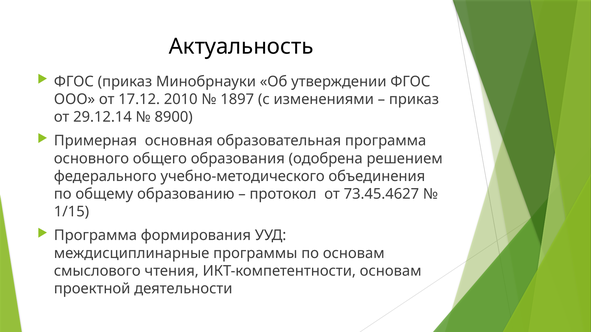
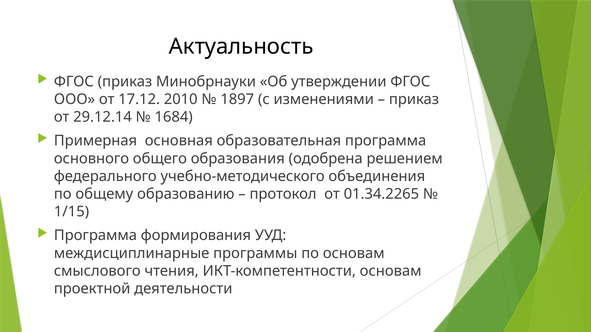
8900: 8900 -> 1684
73.45.4627: 73.45.4627 -> 01.34.2265
